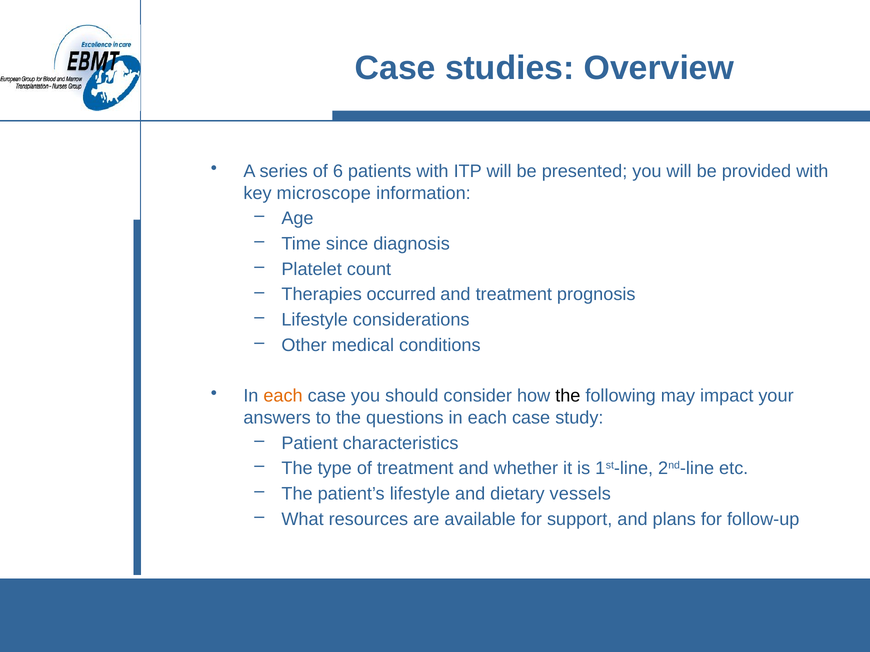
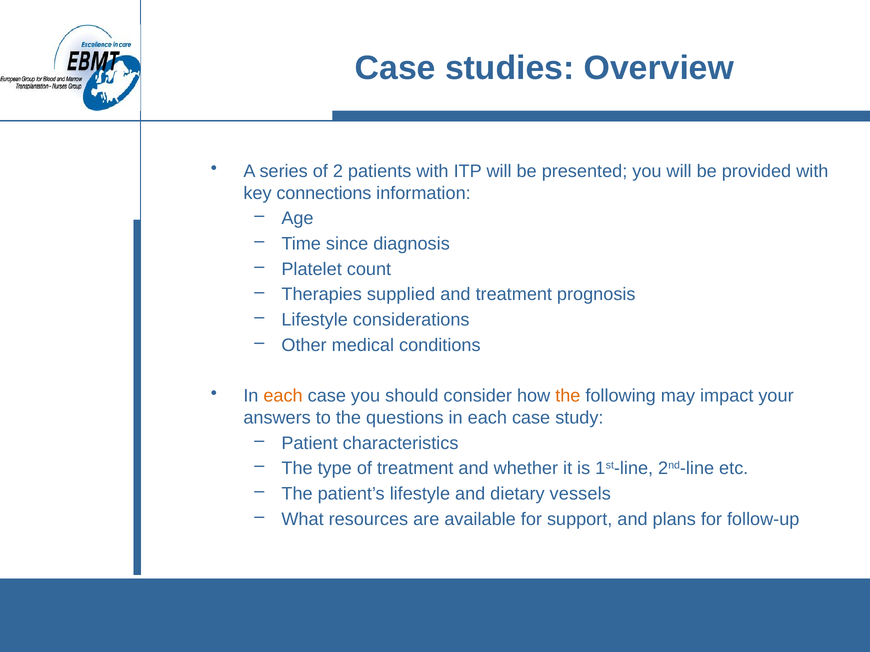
6: 6 -> 2
microscope: microscope -> connections
occurred: occurred -> supplied
the at (568, 396) colour: black -> orange
